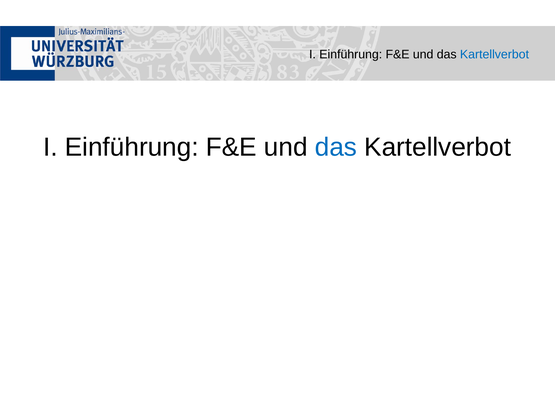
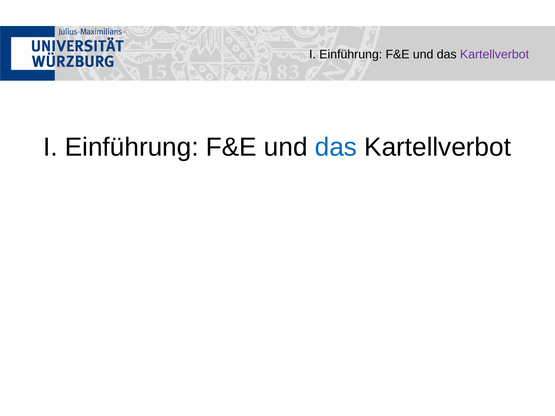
Kartellverbot at (494, 54) colour: blue -> purple
